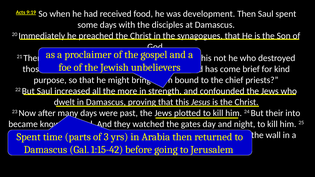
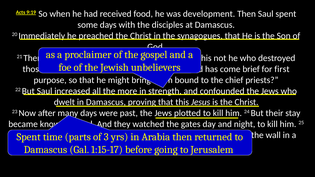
kind: kind -> first
into: into -> stay
1:15-42: 1:15-42 -> 1:15-17
